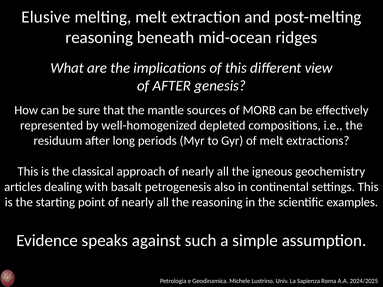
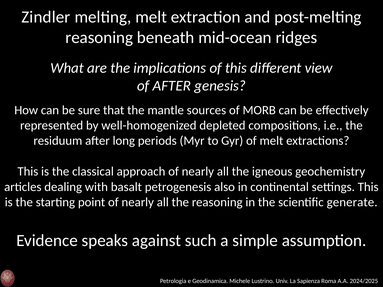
Elusive: Elusive -> Zindler
examples: examples -> generate
